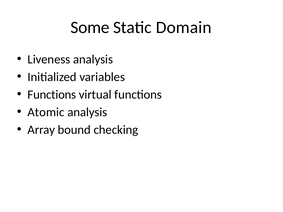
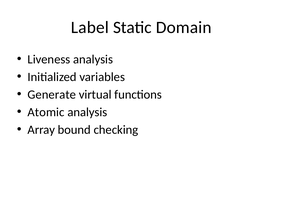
Some: Some -> Label
Functions at (52, 95): Functions -> Generate
